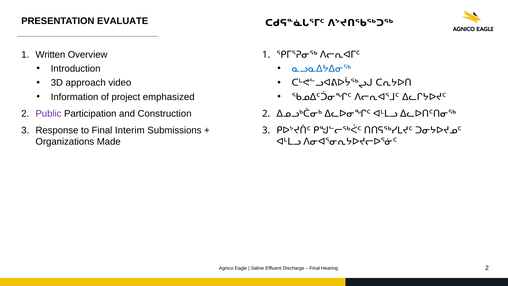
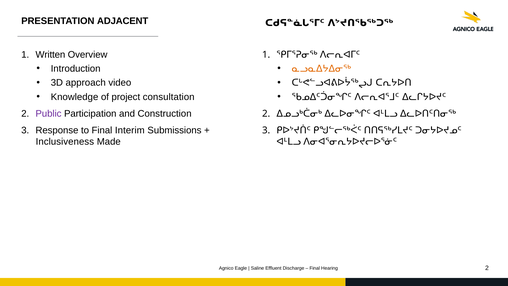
EVALUATE: EVALUATE -> ADJACENT
ᓇᓗᓇᐃᔭᐃᓂᖅ colour: blue -> orange
Information: Information -> Knowledge
emphasized: emphasized -> consultation
Organizations: Organizations -> Inclusiveness
